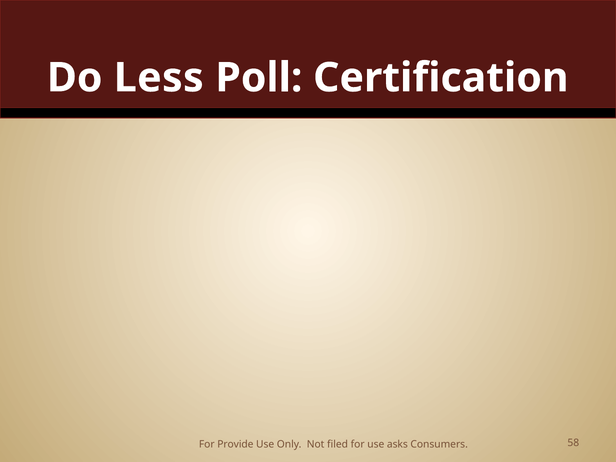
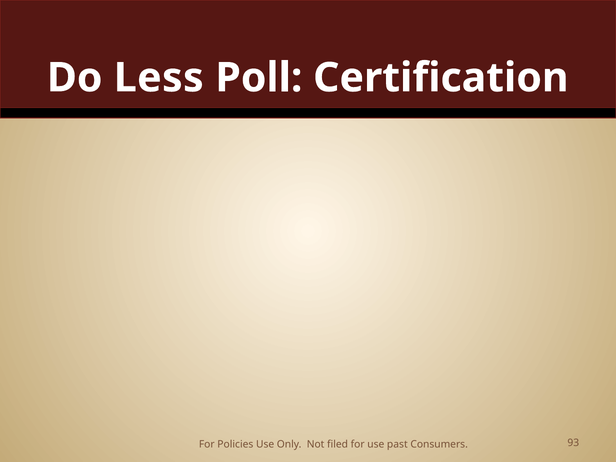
Provide: Provide -> Policies
asks: asks -> past
58: 58 -> 93
